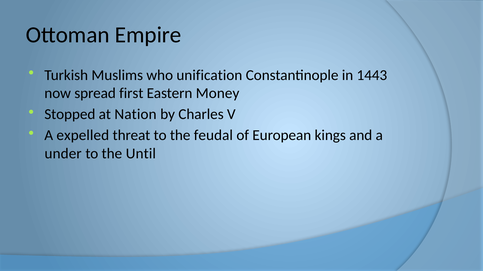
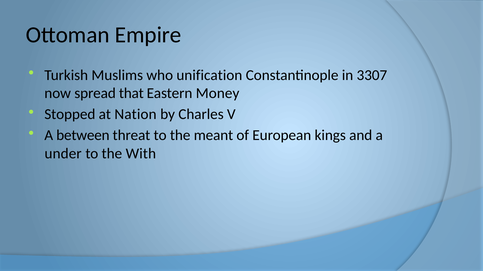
1443: 1443 -> 3307
first: first -> that
expelled: expelled -> between
feudal: feudal -> meant
Until: Until -> With
